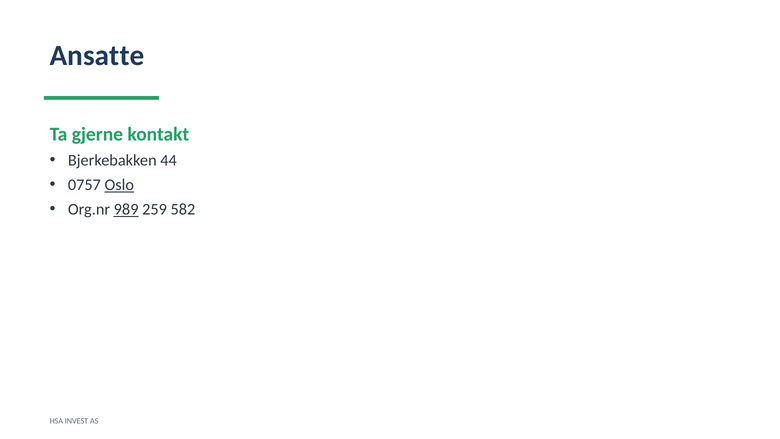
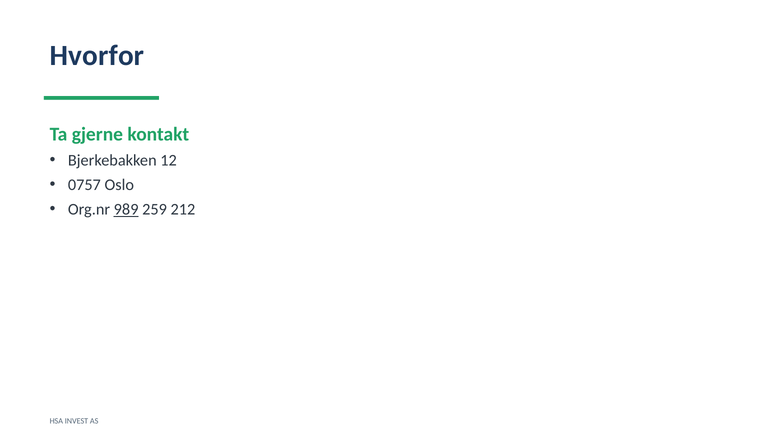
Ansatte: Ansatte -> Hvorfor
44: 44 -> 12
Oslo underline: present -> none
582: 582 -> 212
